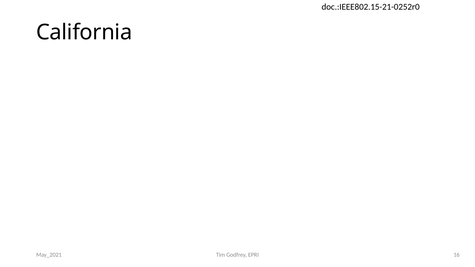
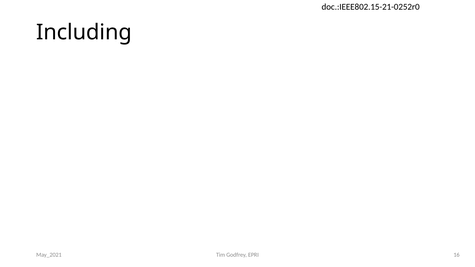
California: California -> Including
